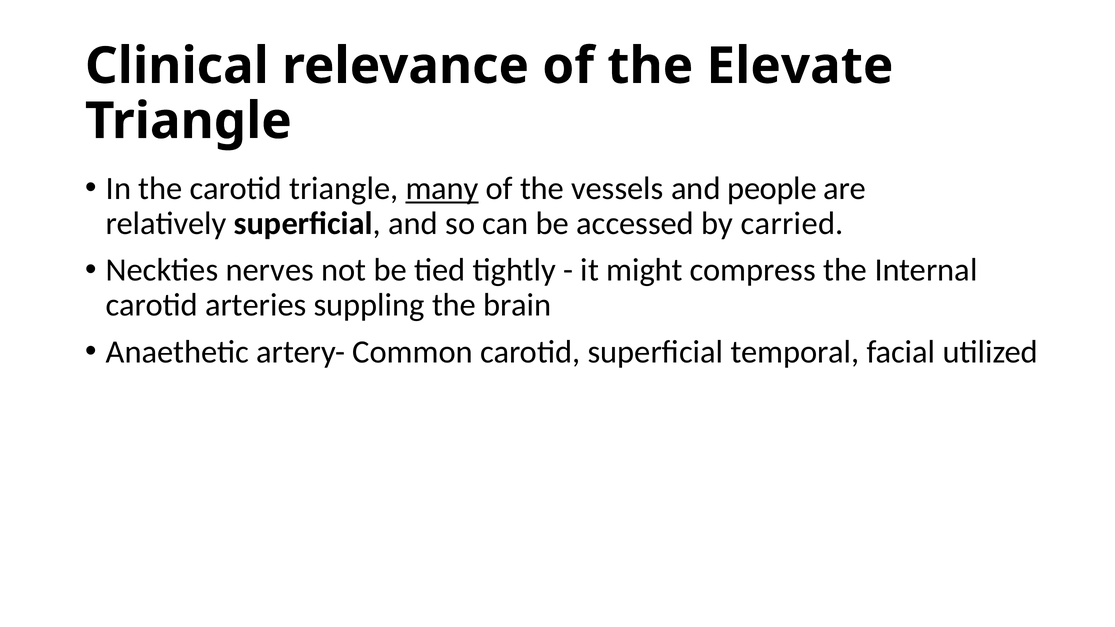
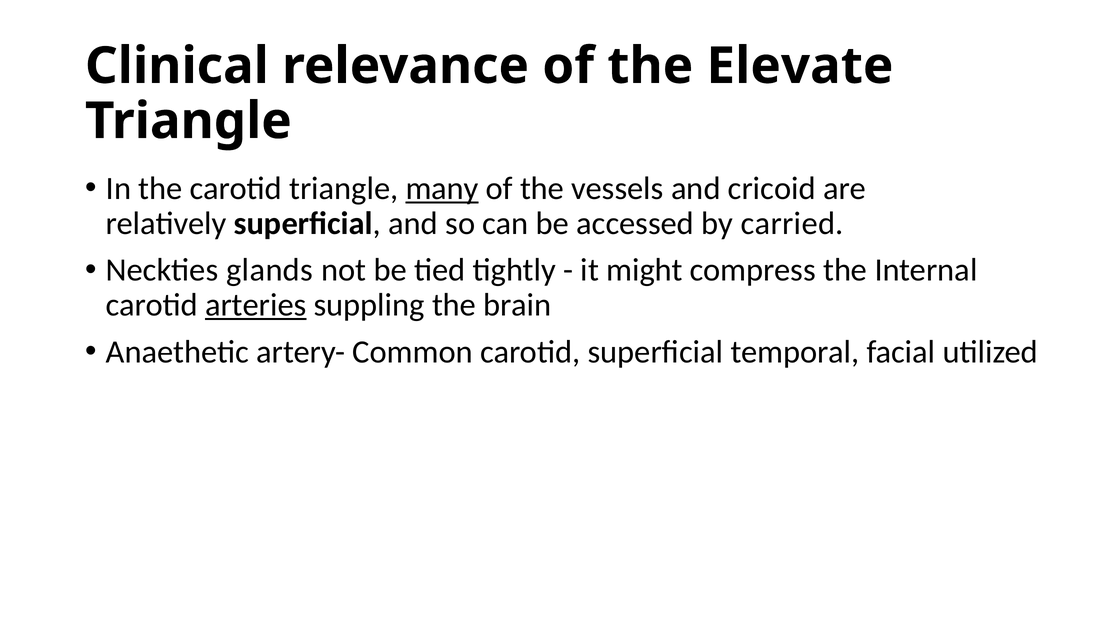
people: people -> cricoid
nerves: nerves -> glands
arteries underline: none -> present
